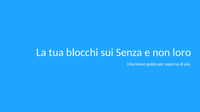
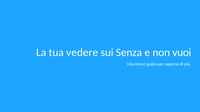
blocchi: blocchi -> vedere
loro: loro -> vuoi
